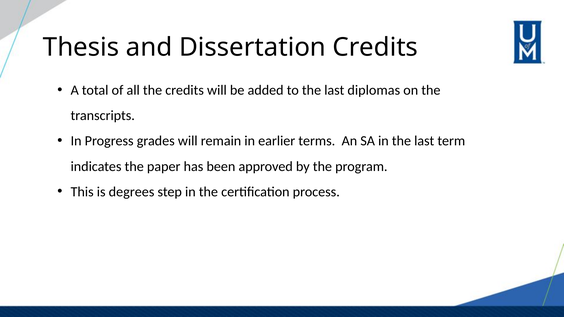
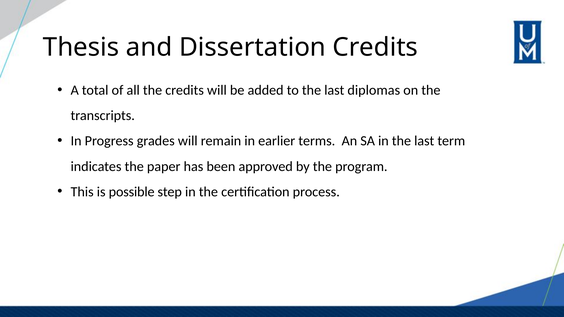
degrees: degrees -> possible
